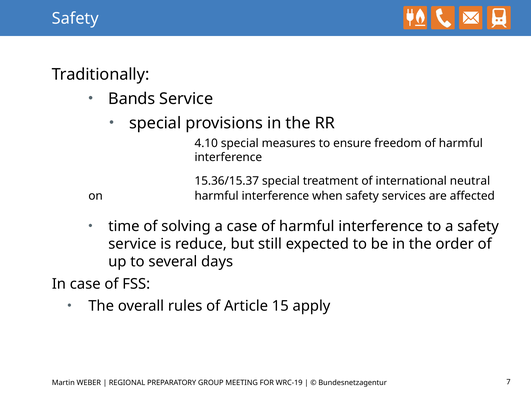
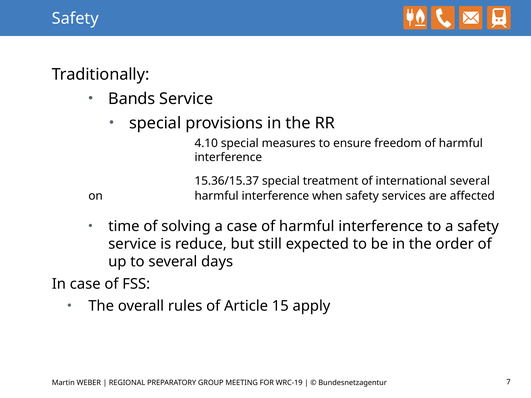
international neutral: neutral -> several
